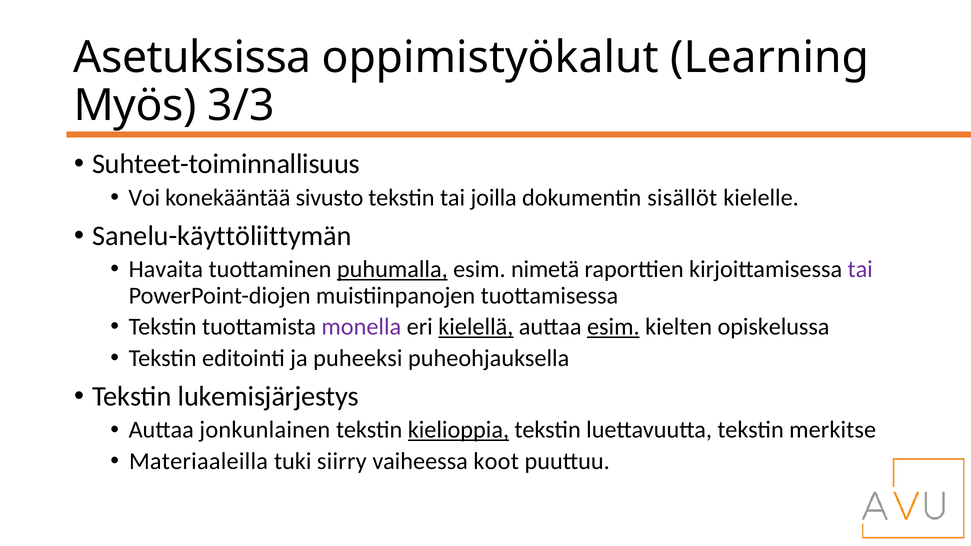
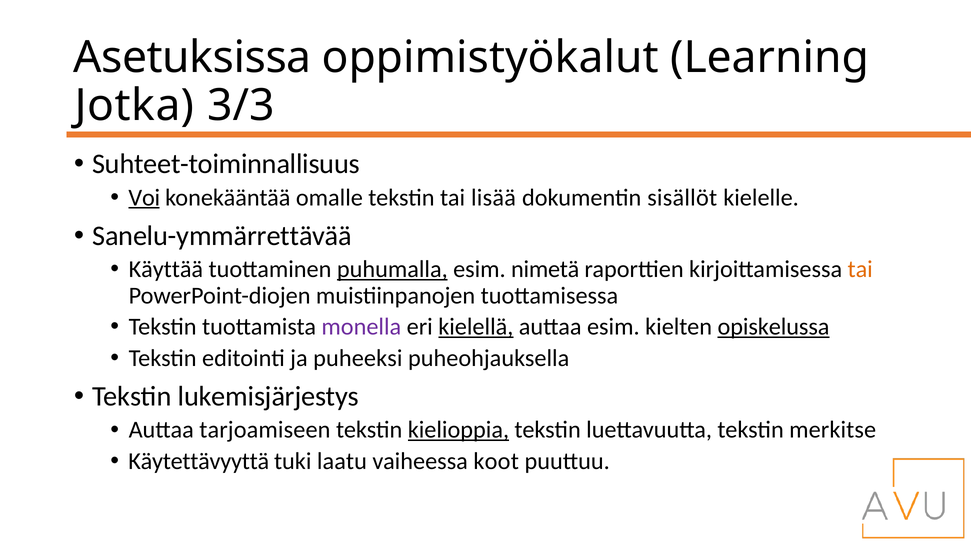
Myös: Myös -> Jotka
Voi underline: none -> present
sivusto: sivusto -> omalle
joilla: joilla -> lisää
Sanelu-käyttöliittymän: Sanelu-käyttöliittymän -> Sanelu-ymmärrettävää
Havaita: Havaita -> Käyttää
tai at (860, 269) colour: purple -> orange
esim at (613, 327) underline: present -> none
opiskelussa underline: none -> present
jonkunlainen: jonkunlainen -> tarjoamiseen
Materiaaleilla: Materiaaleilla -> Käytettävyyttä
siirry: siirry -> laatu
